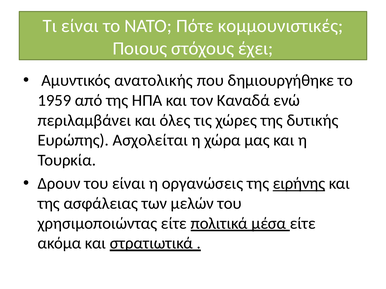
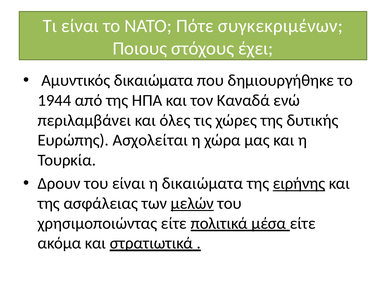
κομμουνιστικές: κομμουνιστικές -> συγκεκριμένων
Αμυντικός ανατολικής: ανατολικής -> δικαιώματα
1959: 1959 -> 1944
η οργανώσεις: οργανώσεις -> δικαιώματα
μελών underline: none -> present
